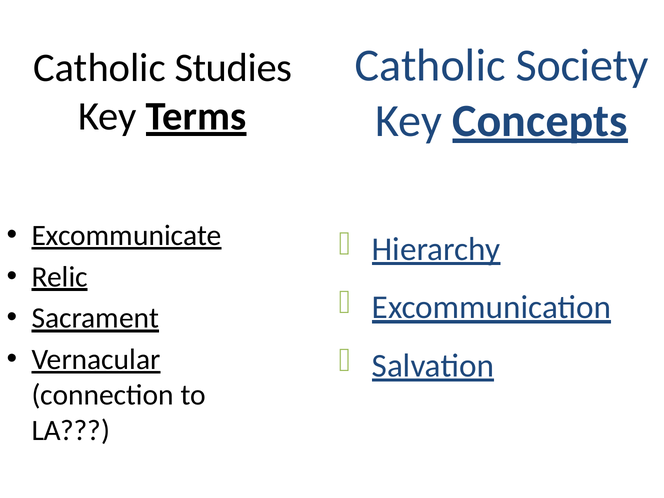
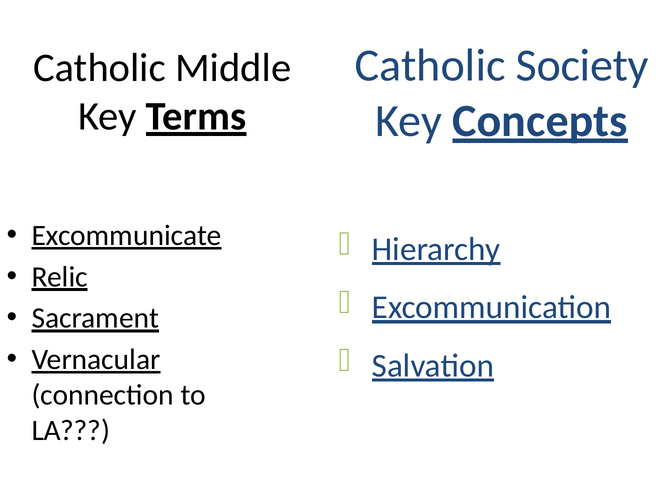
Studies: Studies -> Middle
